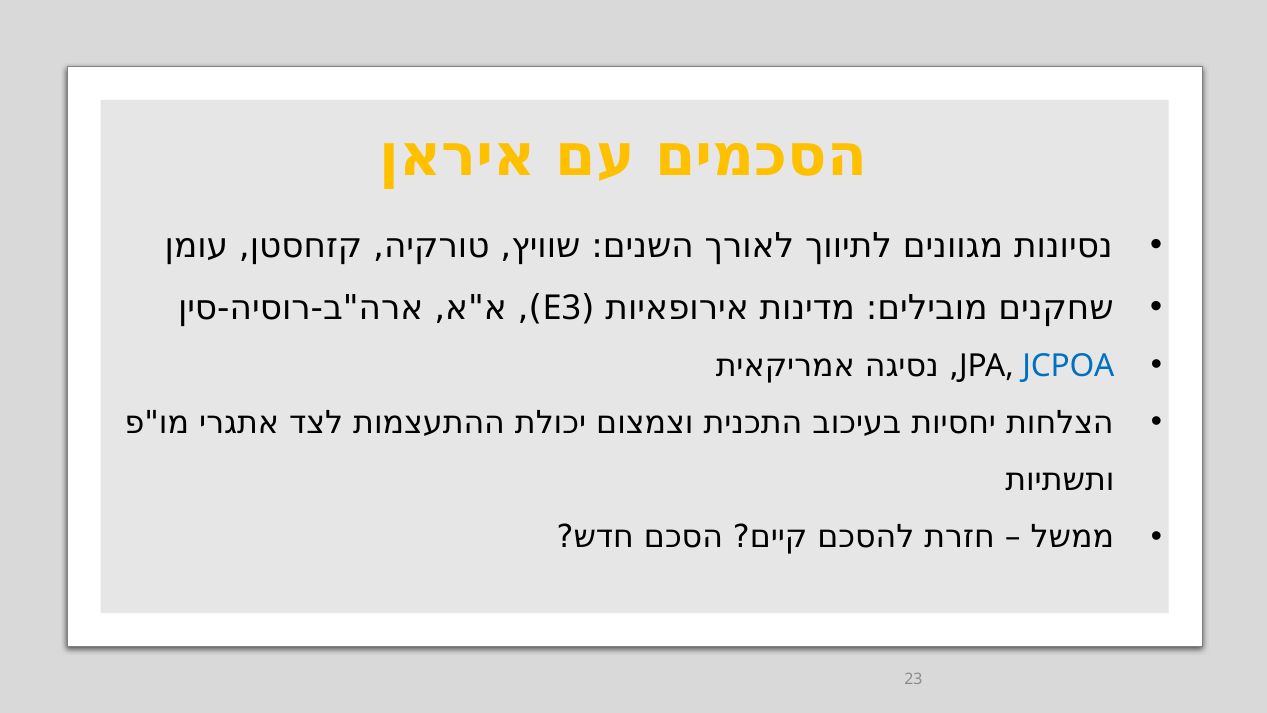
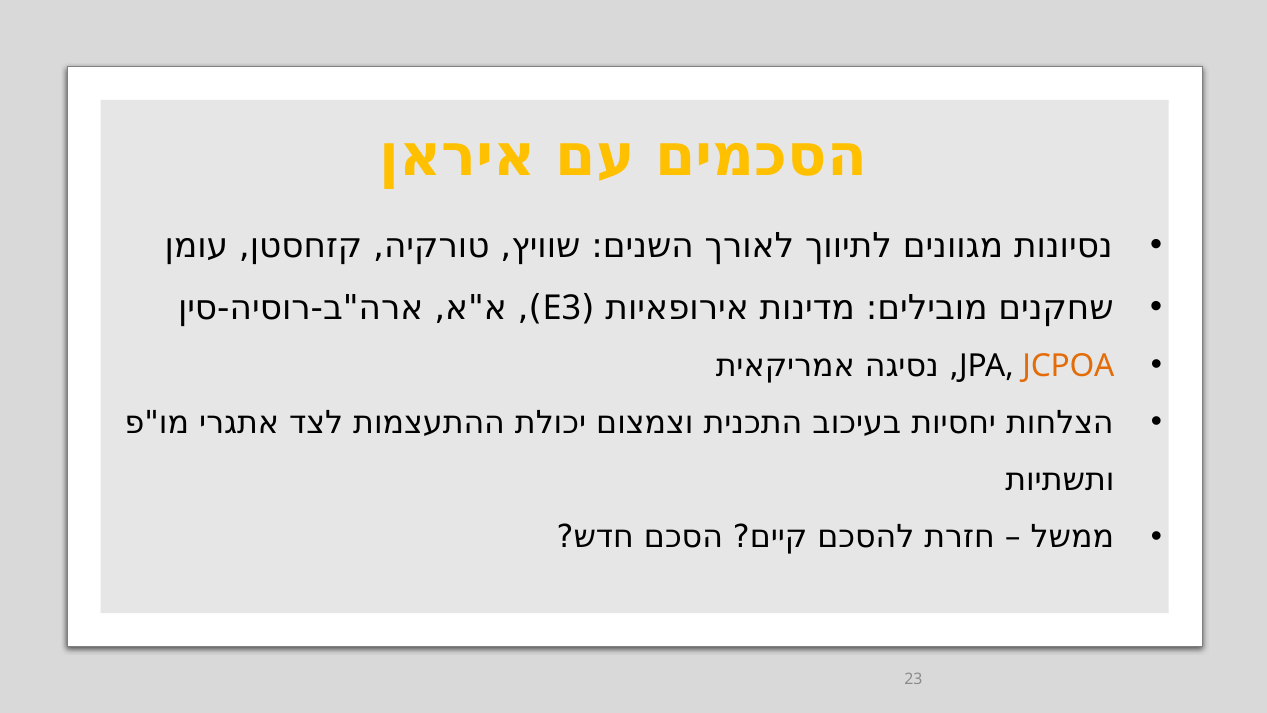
JCPOA colour: blue -> orange
